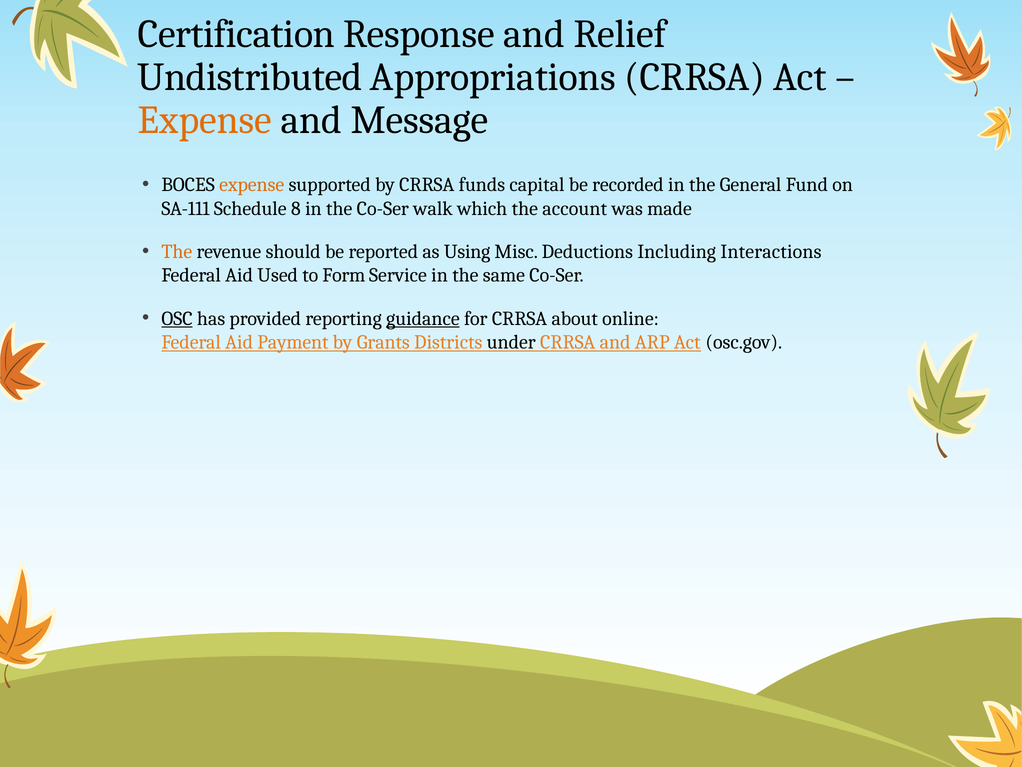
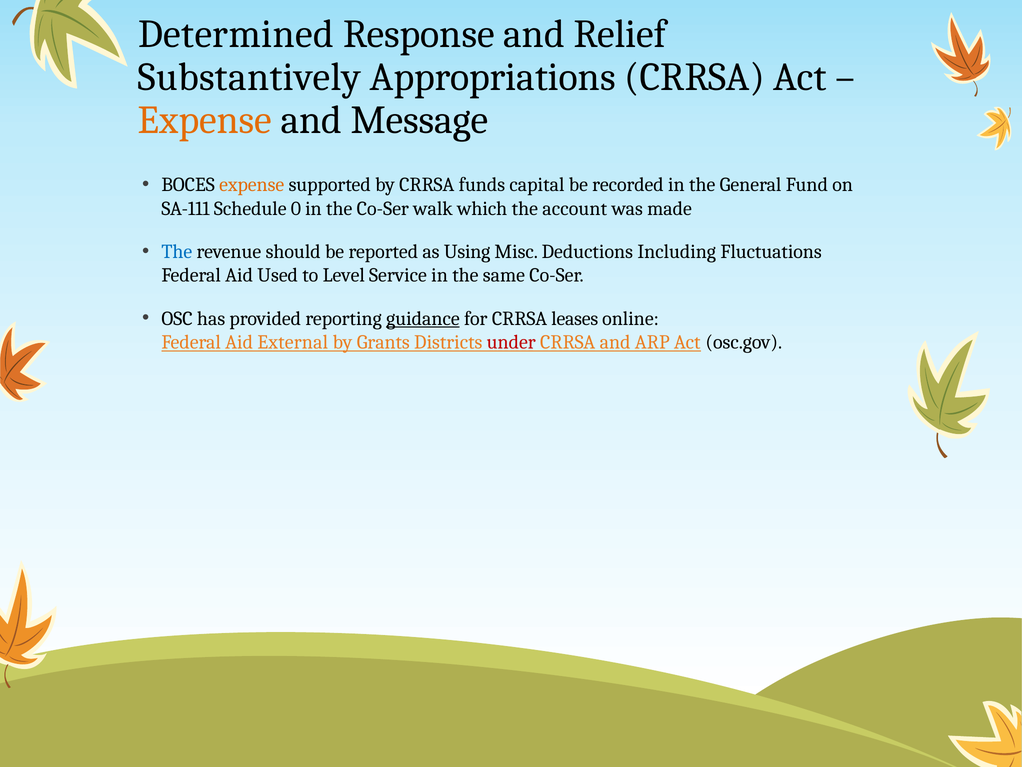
Certification: Certification -> Determined
Undistributed: Undistributed -> Substantively
8: 8 -> 0
The at (177, 251) colour: orange -> blue
Interactions: Interactions -> Fluctuations
Form: Form -> Level
OSC underline: present -> none
about: about -> leases
Payment: Payment -> External
under colour: black -> red
